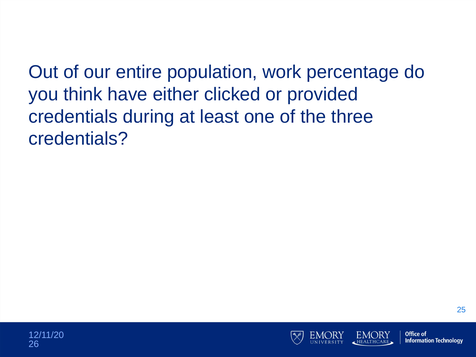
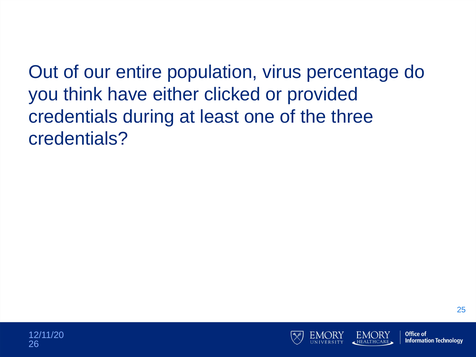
work: work -> virus
